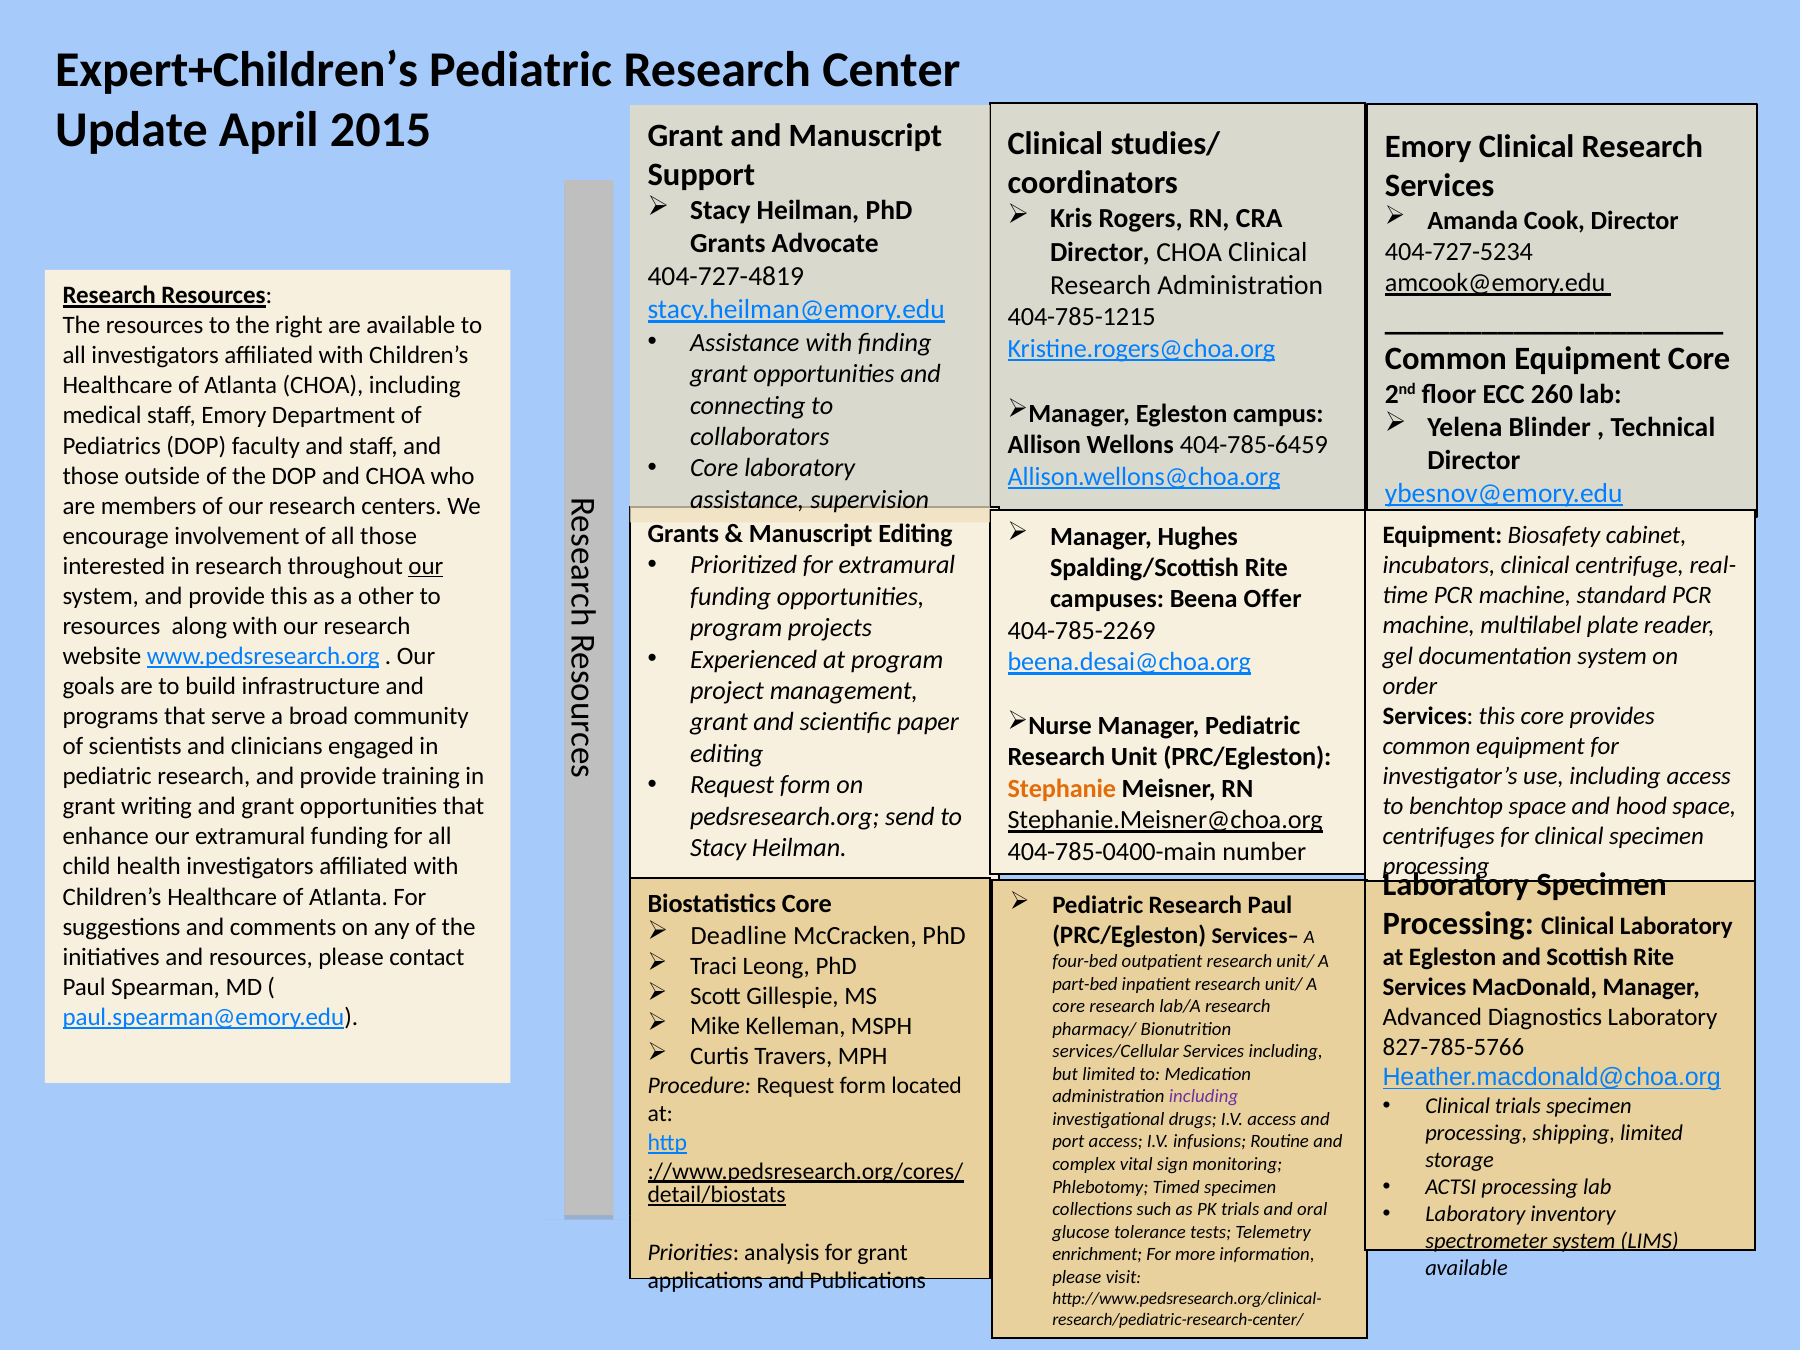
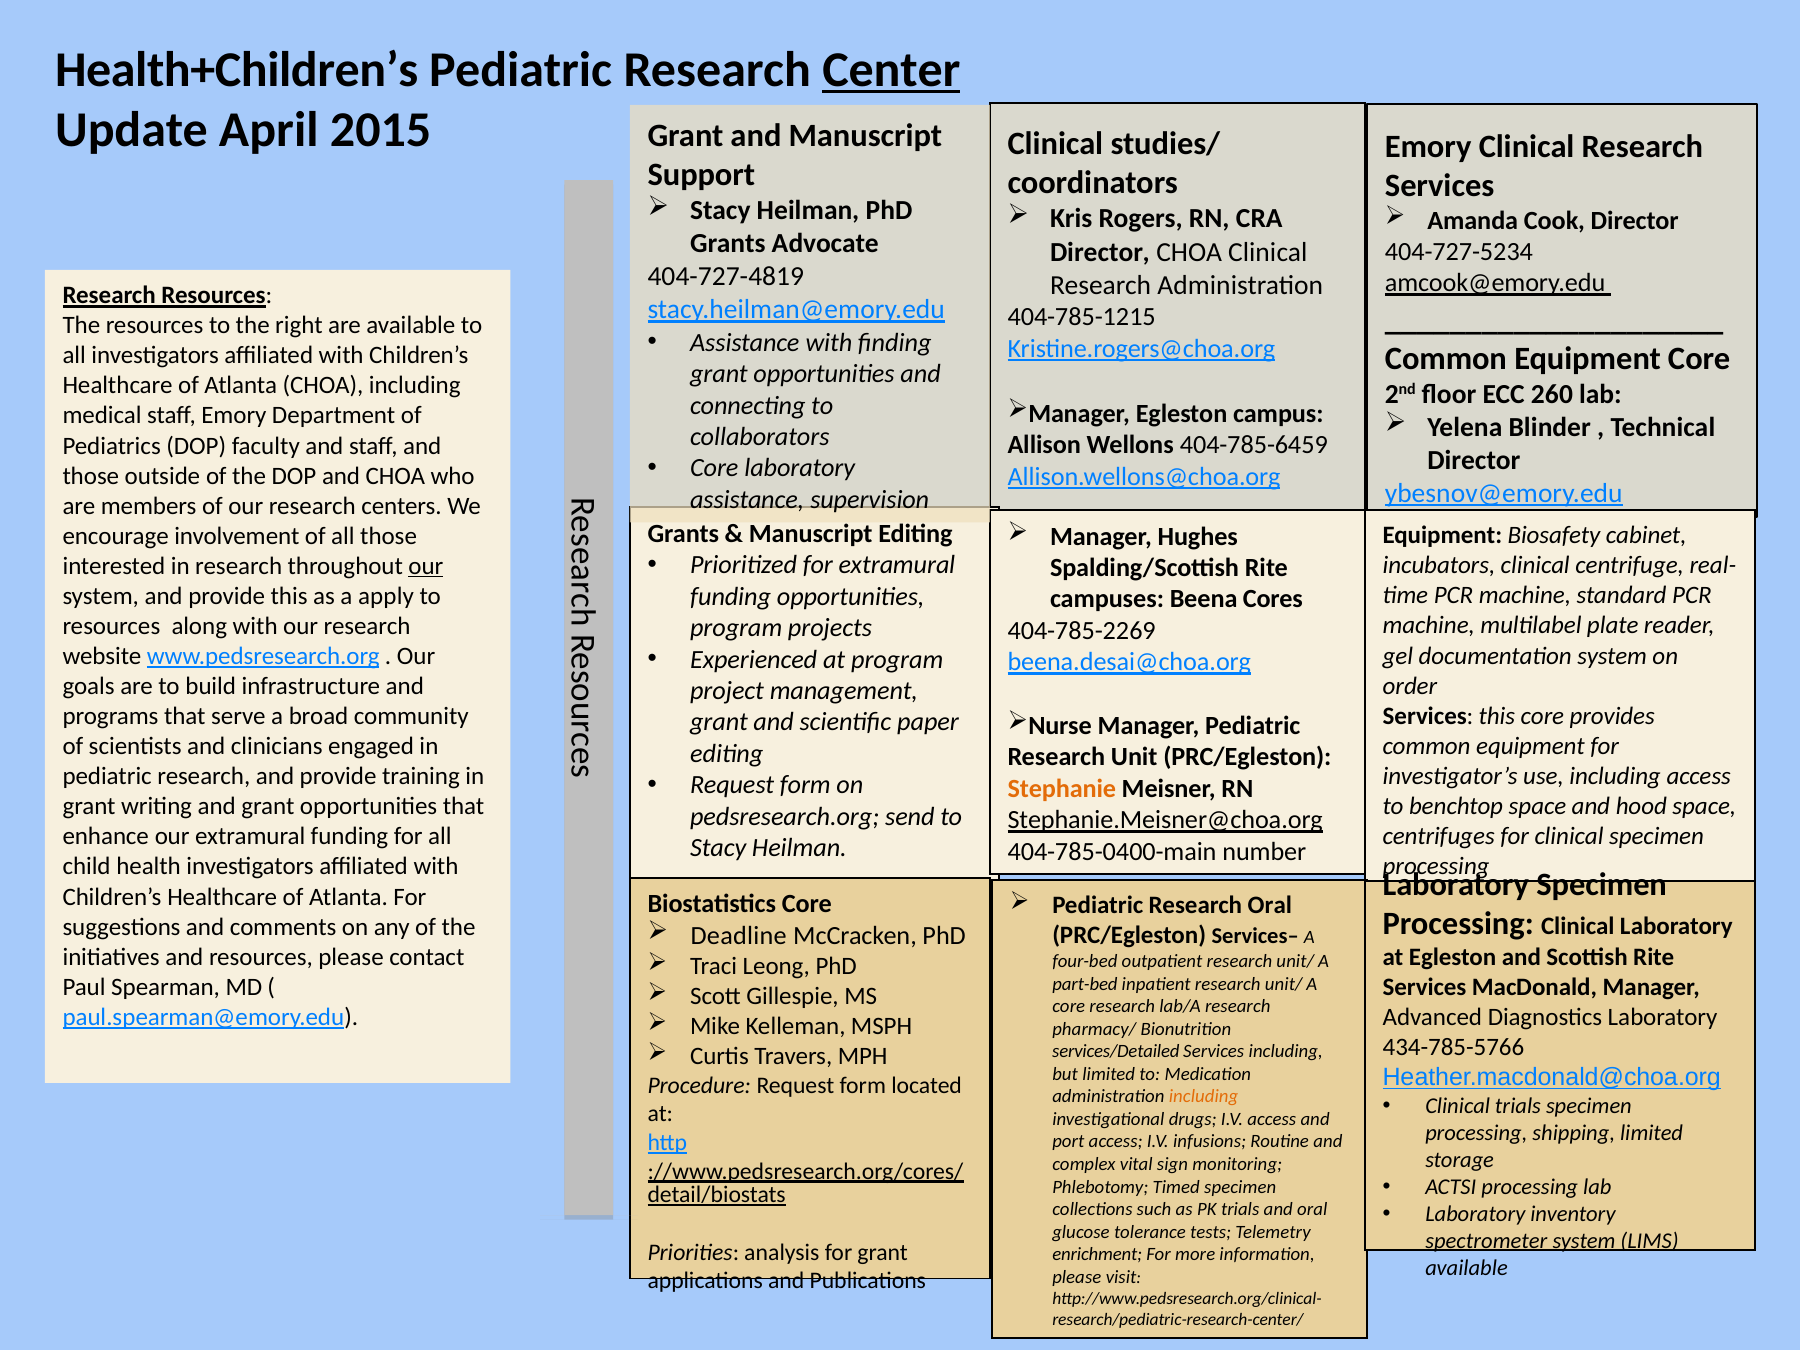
Expert+Children’s: Expert+Children’s -> Health+Children’s
Center underline: none -> present
other: other -> apply
Offer: Offer -> Cores
Research Paul: Paul -> Oral
827-785-5766: 827-785-5766 -> 434-785-5766
services/Cellular: services/Cellular -> services/Detailed
including at (1204, 1097) colour: purple -> orange
